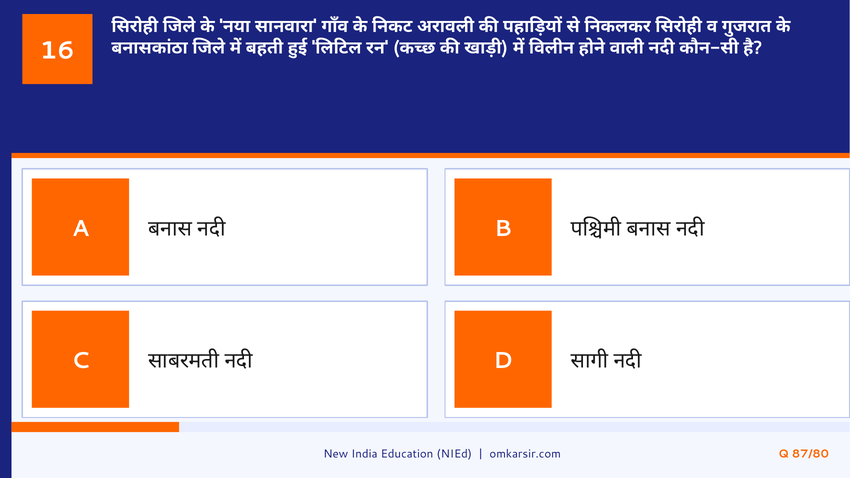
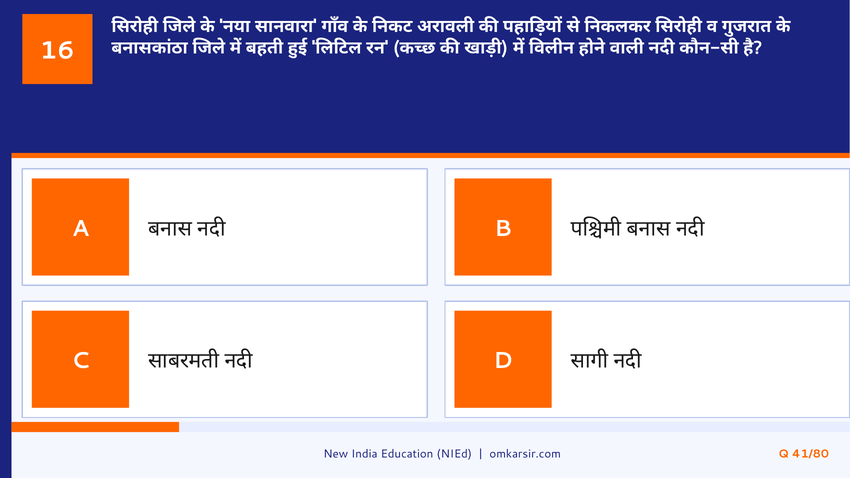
87/80: 87/80 -> 41/80
